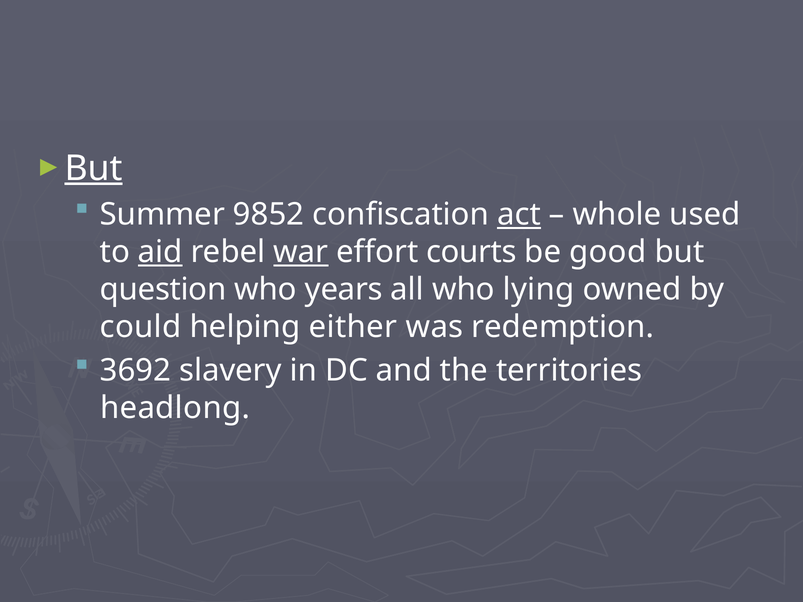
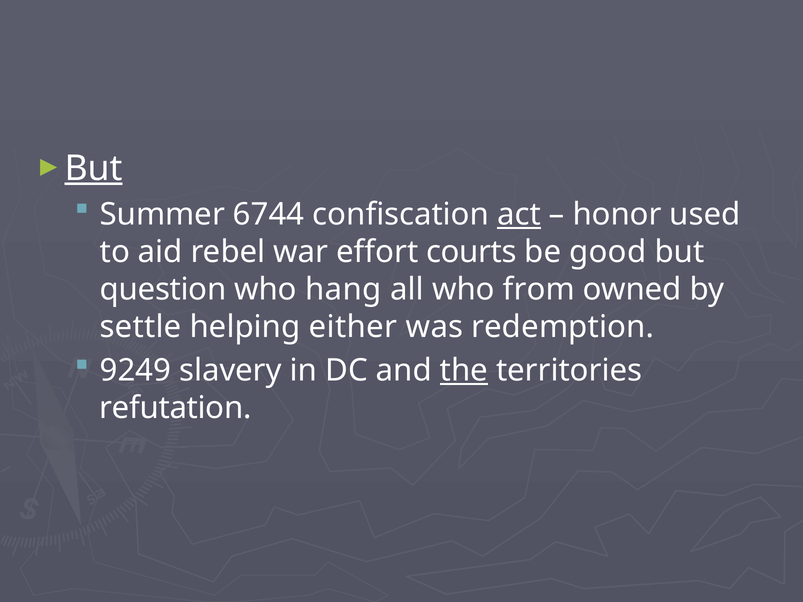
9852: 9852 -> 6744
whole: whole -> honor
aid underline: present -> none
war underline: present -> none
years: years -> hang
lying: lying -> from
could: could -> settle
3692: 3692 -> 9249
the underline: none -> present
headlong: headlong -> refutation
